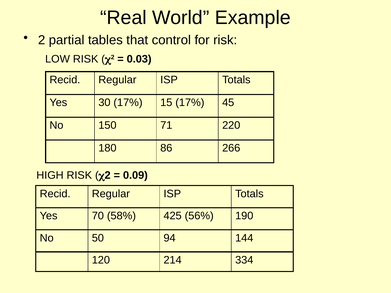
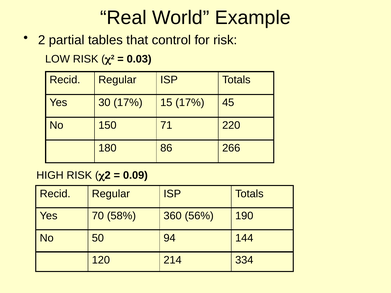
425: 425 -> 360
